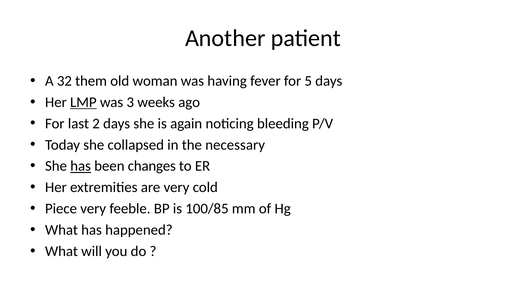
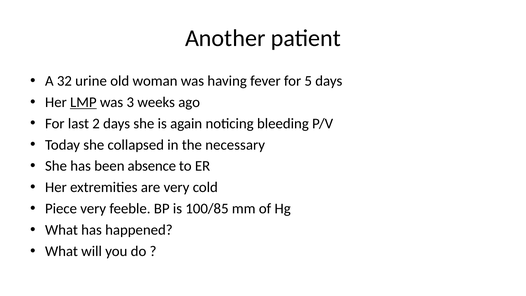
them: them -> urine
has at (81, 166) underline: present -> none
changes: changes -> absence
